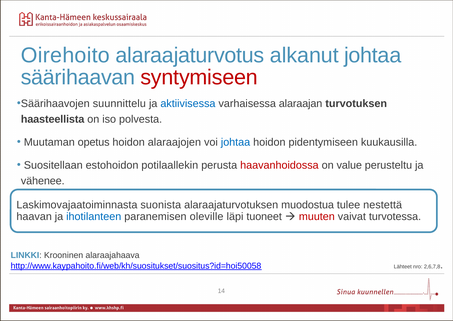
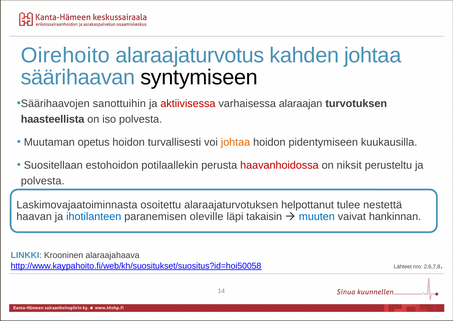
alkanut: alkanut -> kahden
syntymiseen colour: red -> black
suunnittelu: suunnittelu -> sanottuihin
aktiivisessa colour: blue -> red
alaraajojen: alaraajojen -> turvallisesti
johtaa at (236, 142) colour: blue -> orange
value: value -> niksit
vähenee at (43, 181): vähenee -> polvesta
suonista: suonista -> osoitettu
muodostua: muodostua -> helpottanut
tuoneet: tuoneet -> takaisin
muuten colour: red -> blue
turvotessa: turvotessa -> hankinnan
